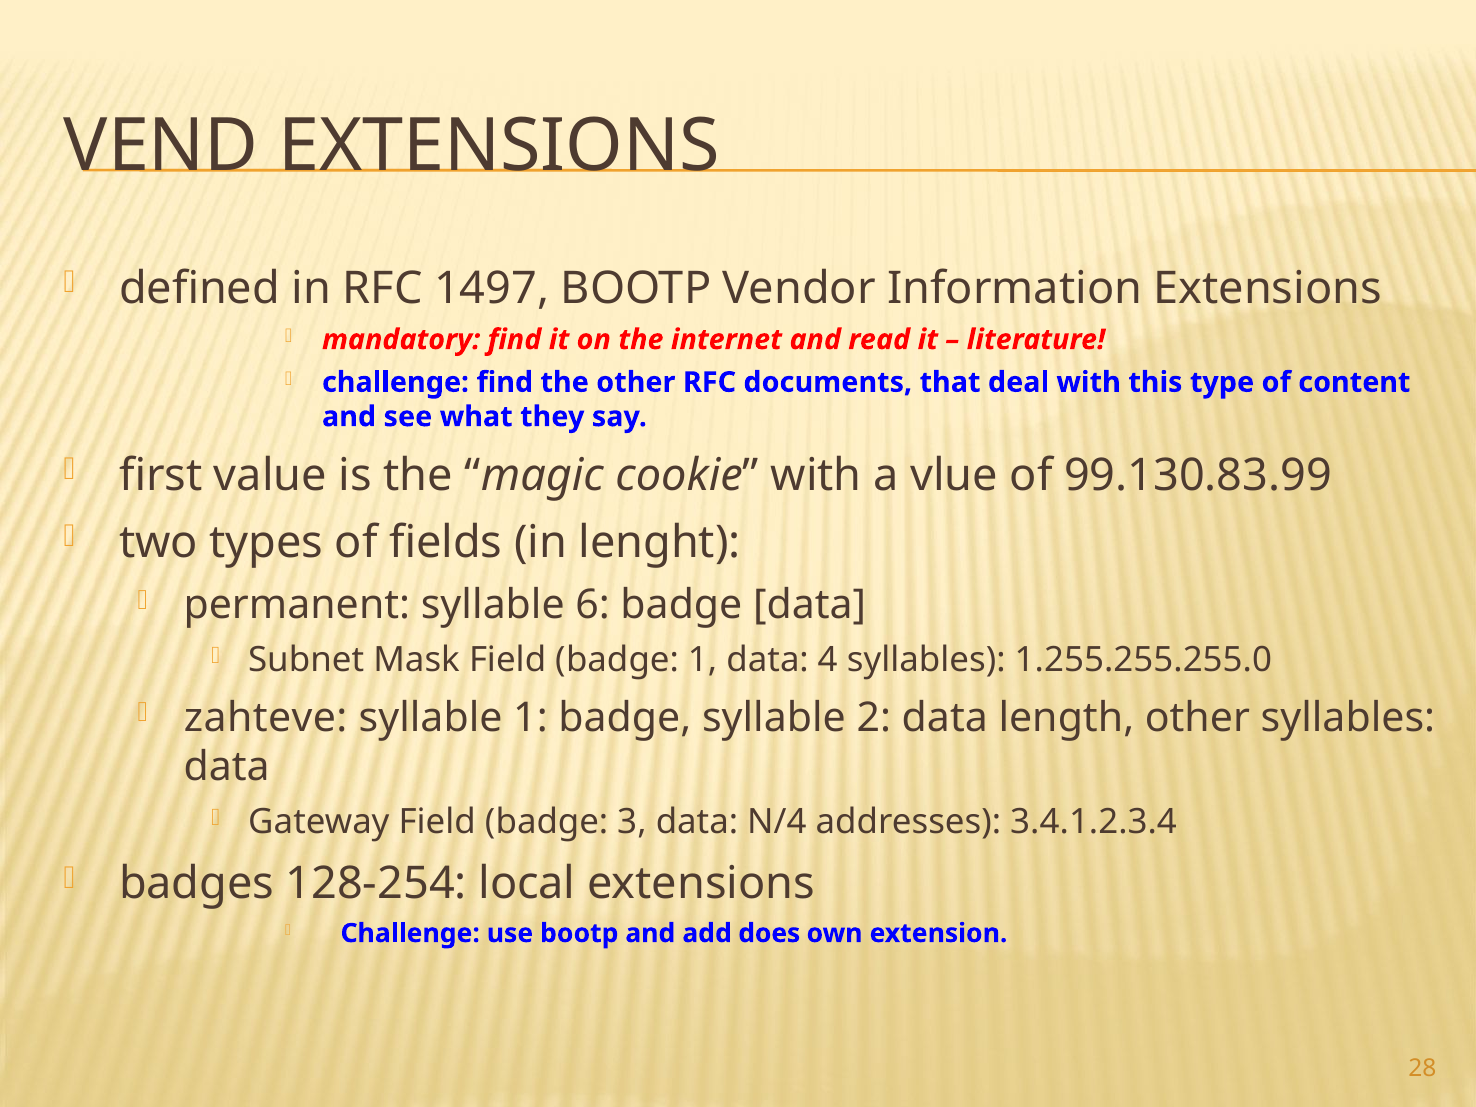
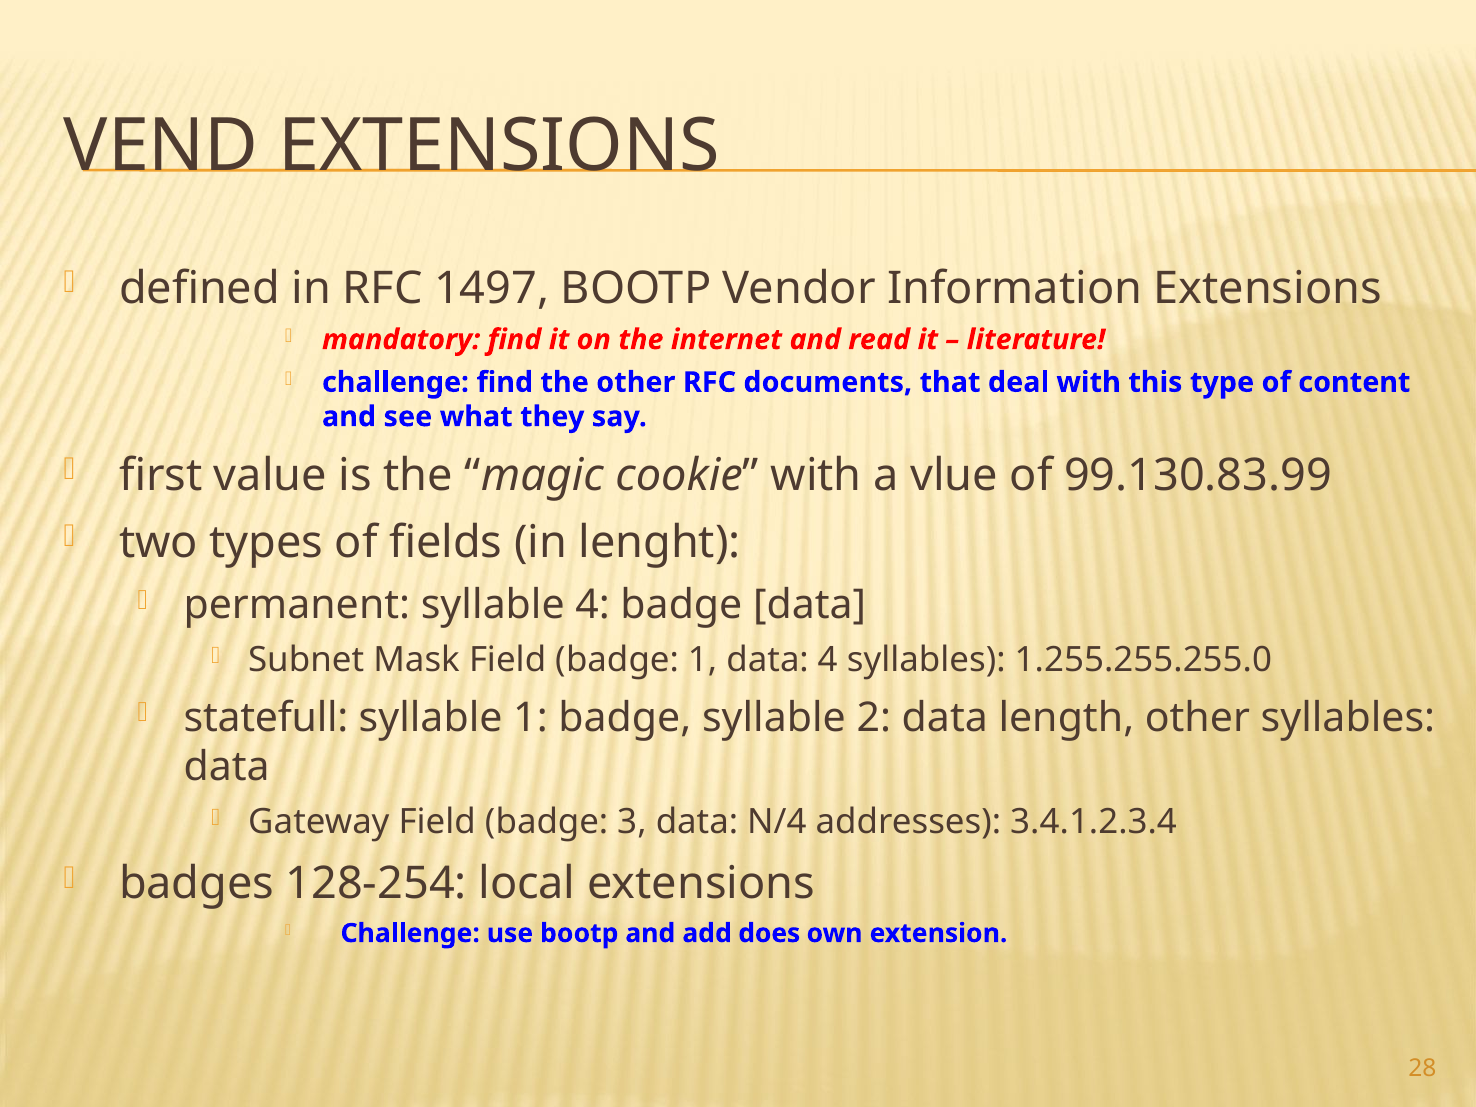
syllable 6: 6 -> 4
zahteve: zahteve -> statefull
